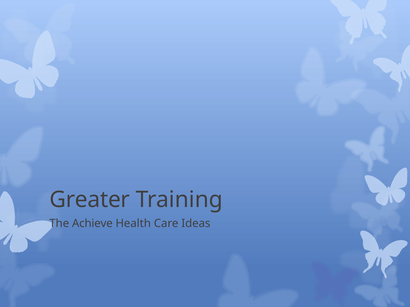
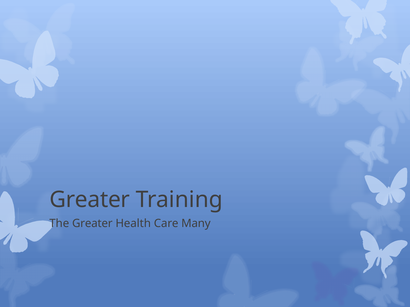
The Achieve: Achieve -> Greater
Ideas: Ideas -> Many
